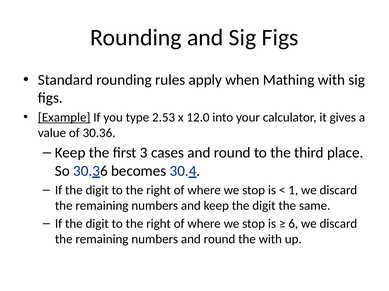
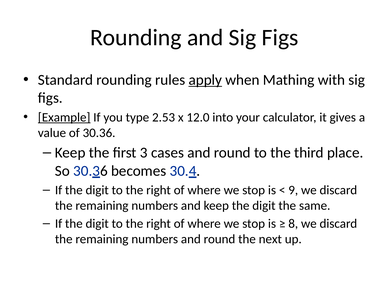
apply underline: none -> present
1: 1 -> 9
6: 6 -> 8
the with: with -> next
